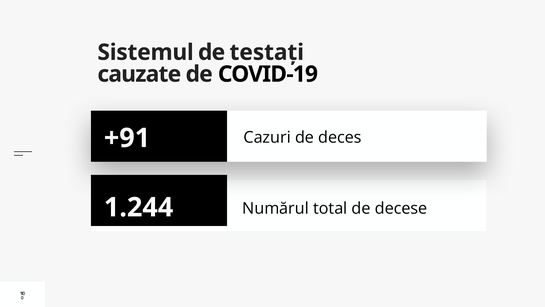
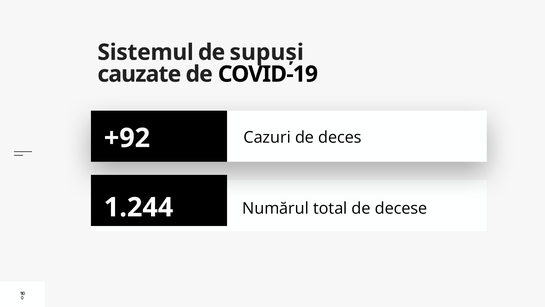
testați: testați -> supuși
+91: +91 -> +92
